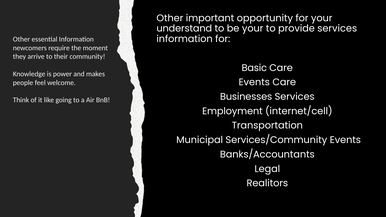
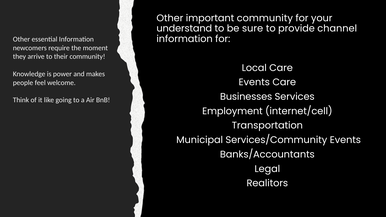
important opportunity: opportunity -> community
be your: your -> sure
provide services: services -> channel
Basic: Basic -> Local
